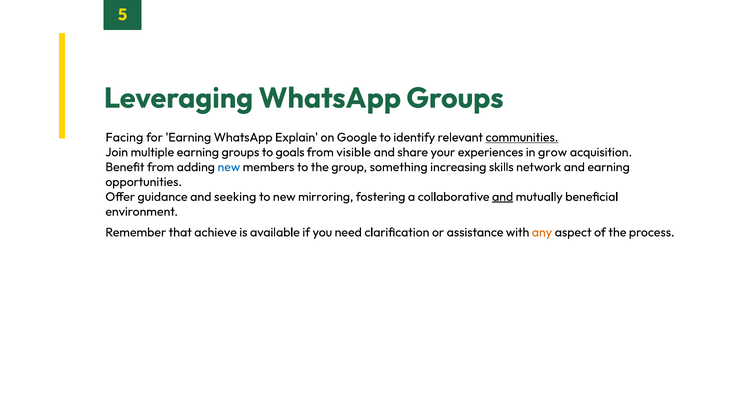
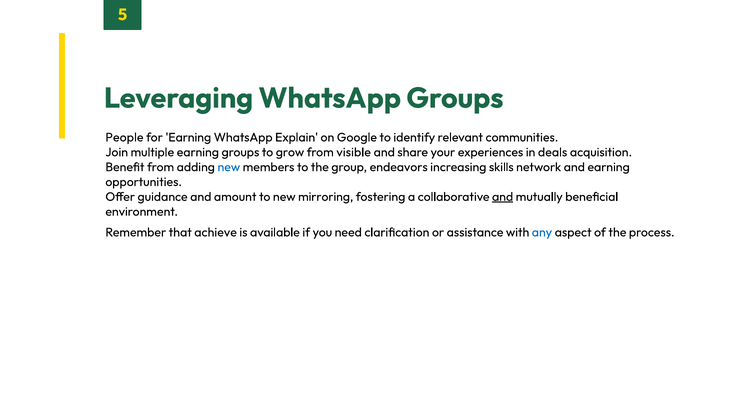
Facing: Facing -> People
communities underline: present -> none
goals: goals -> grow
grow: grow -> deals
something: something -> endeavors
seeking: seeking -> amount
any colour: orange -> blue
